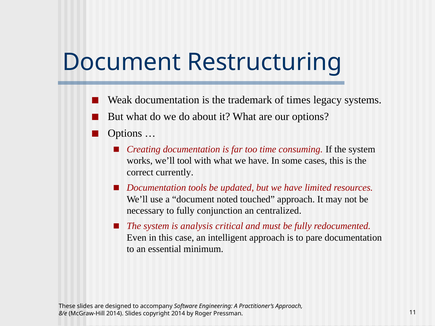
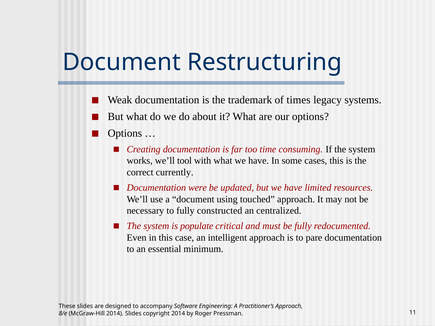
tools: tools -> were
noted: noted -> using
conjunction: conjunction -> constructed
analysis: analysis -> populate
